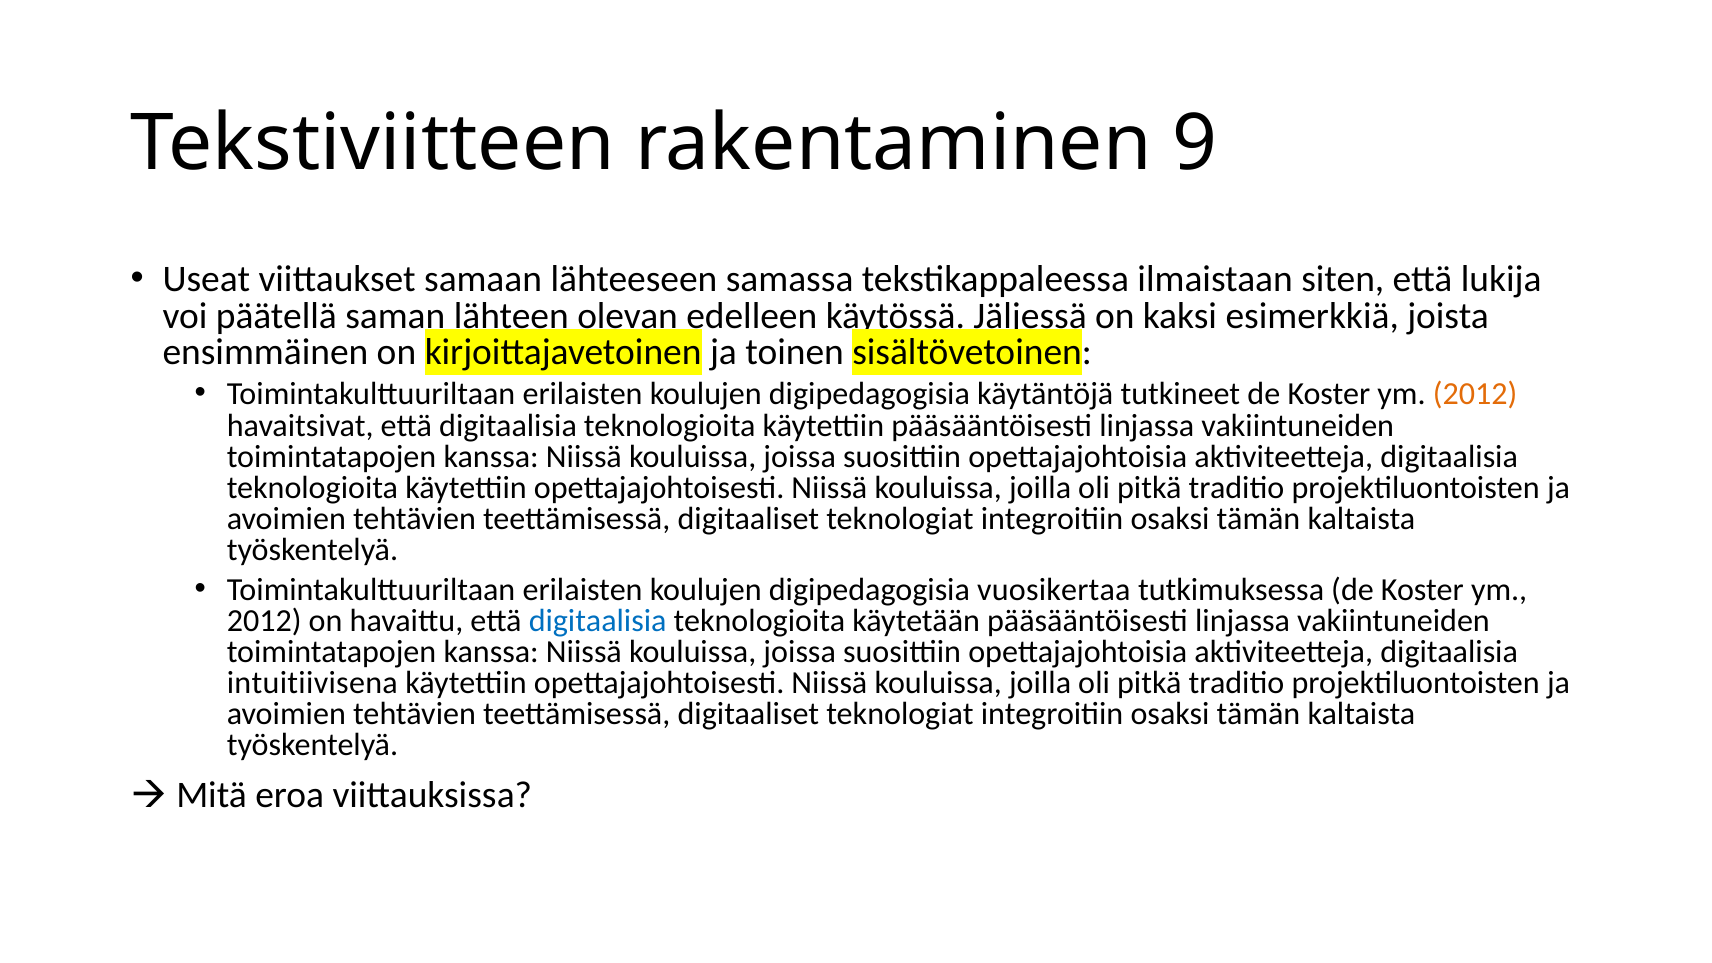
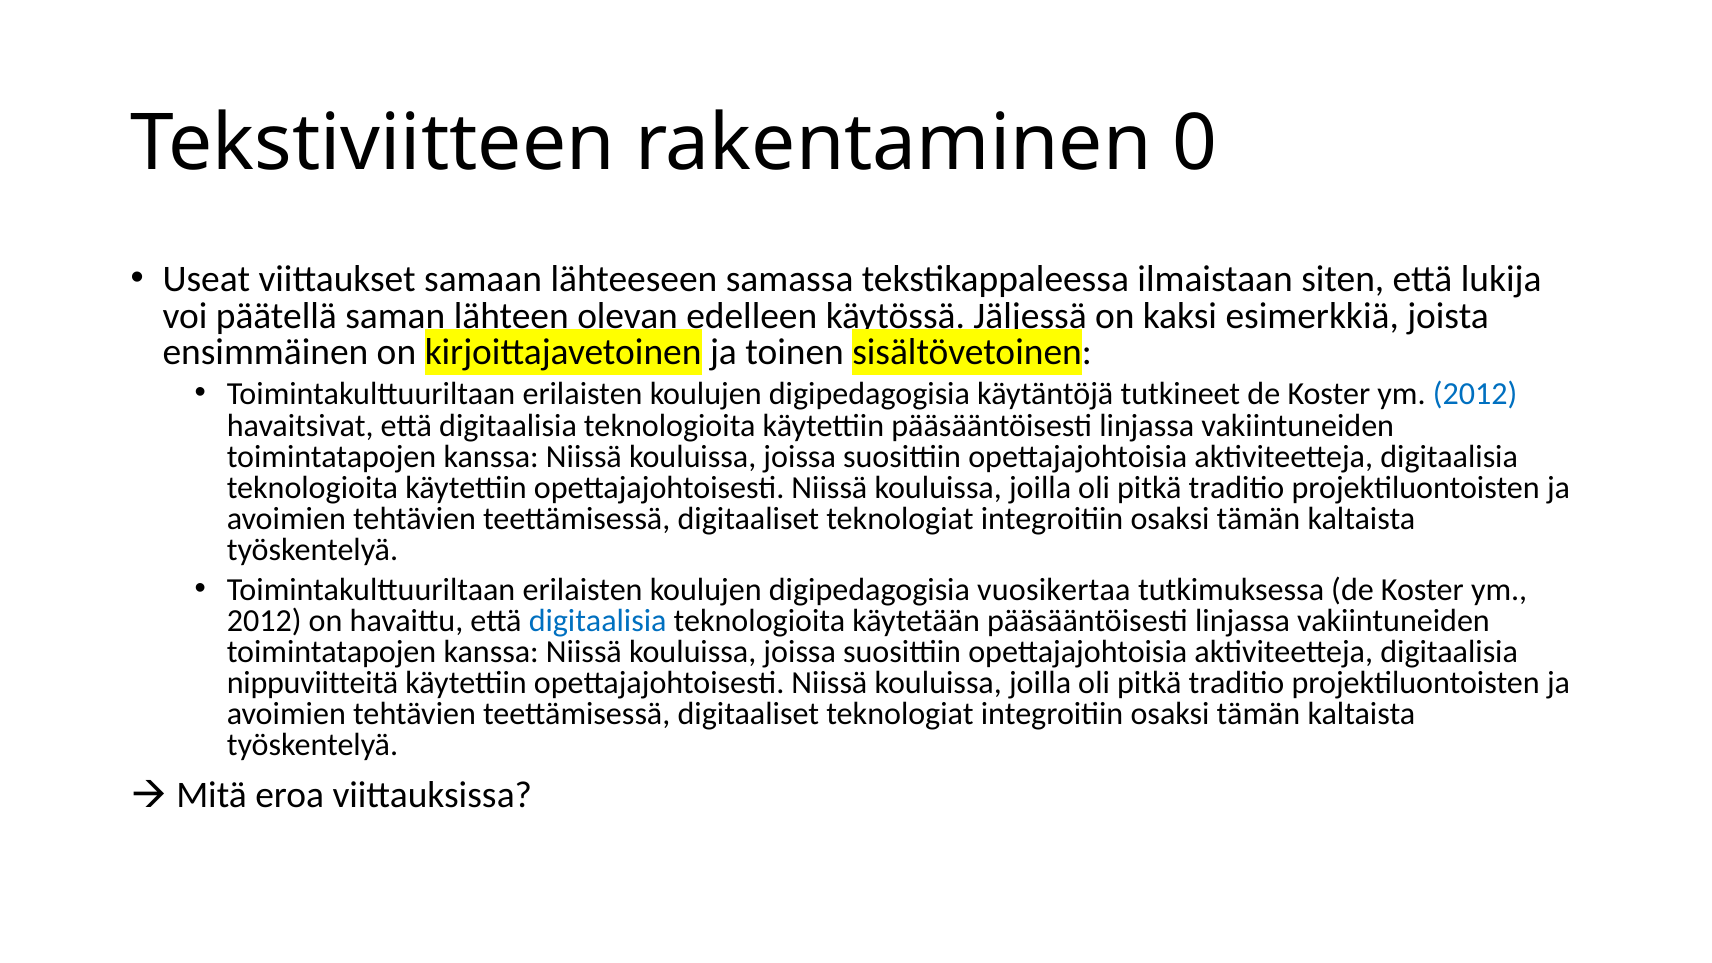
9: 9 -> 0
2012 at (1475, 394) colour: orange -> blue
intuitiivisena: intuitiivisena -> nippuviitteitä
